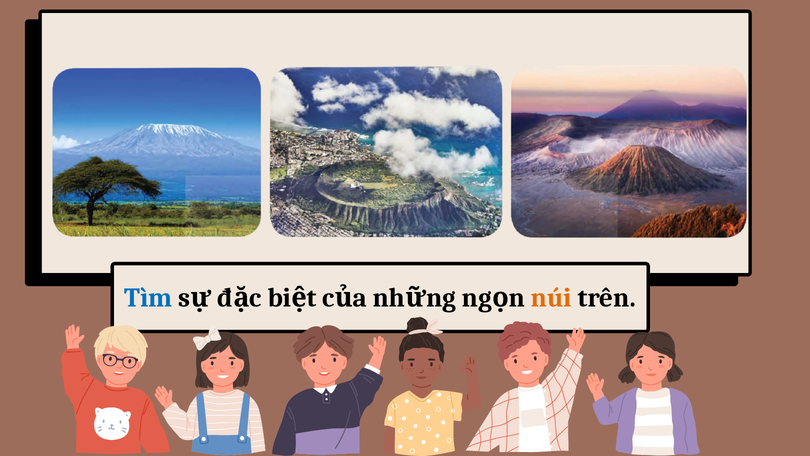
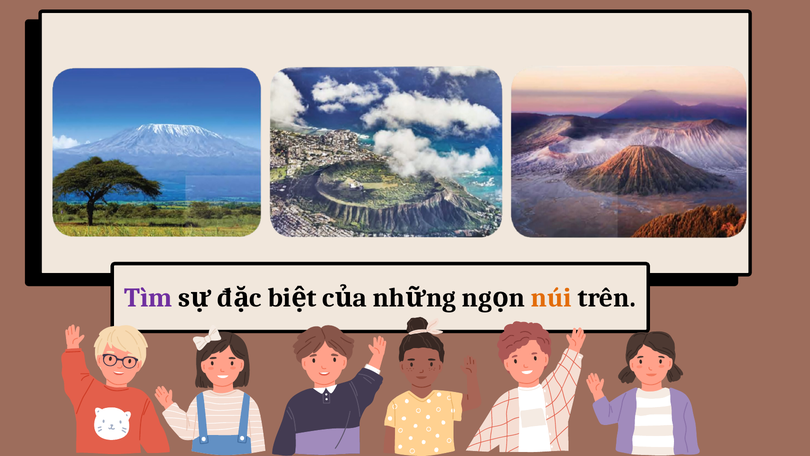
Tìm colour: blue -> purple
